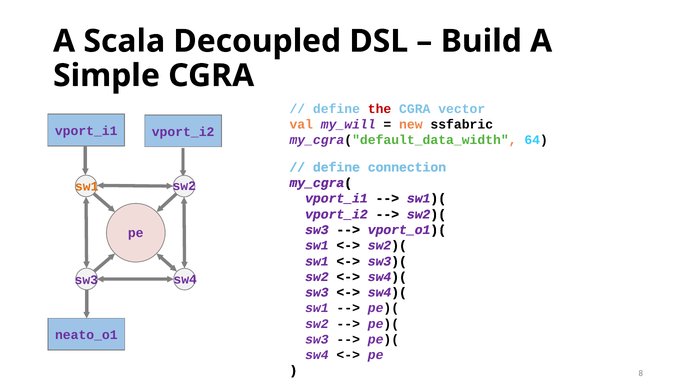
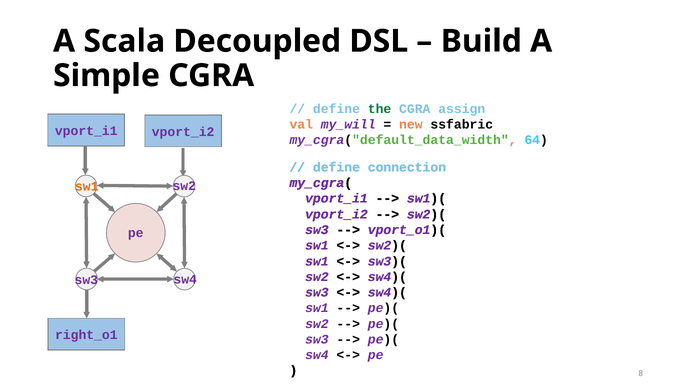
the colour: red -> green
vector: vector -> assign
neato_o1: neato_o1 -> right_o1
